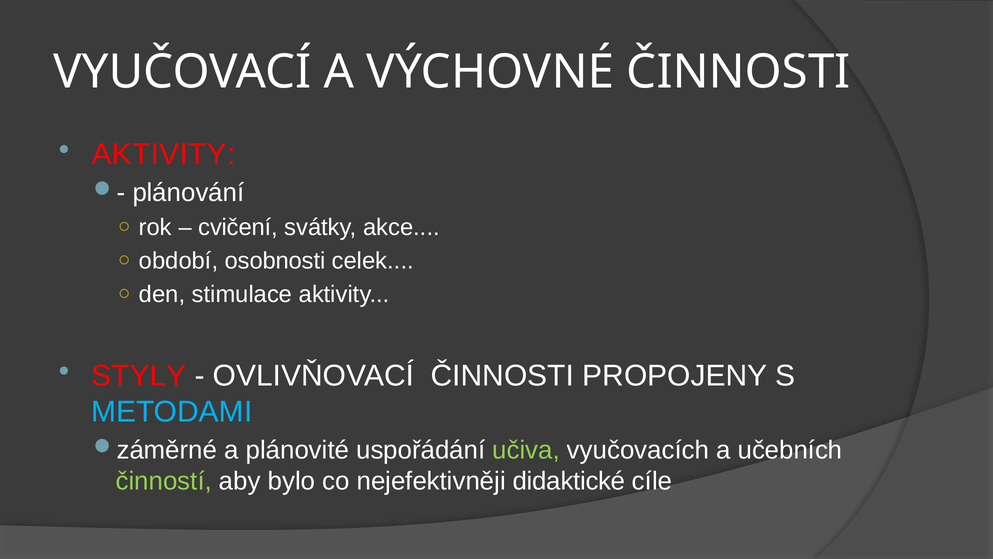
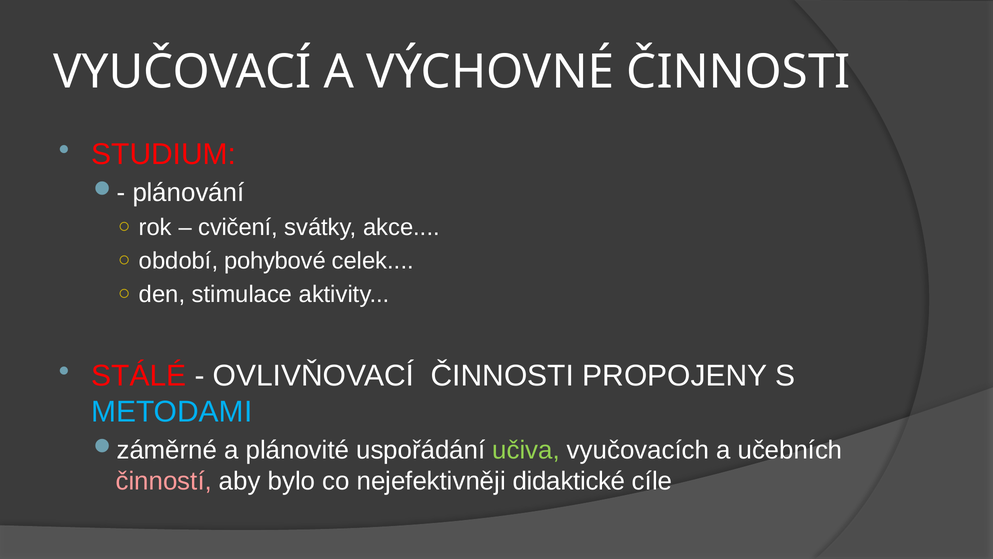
AKTIVITY at (164, 154): AKTIVITY -> STUDIUM
osobnosti: osobnosti -> pohybové
STYLY: STYLY -> STÁLÉ
činností colour: light green -> pink
